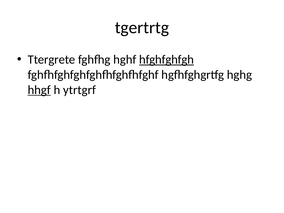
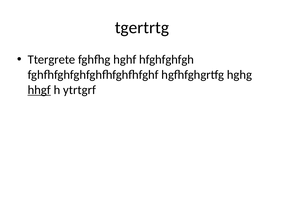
hfghfghfgh underline: present -> none
